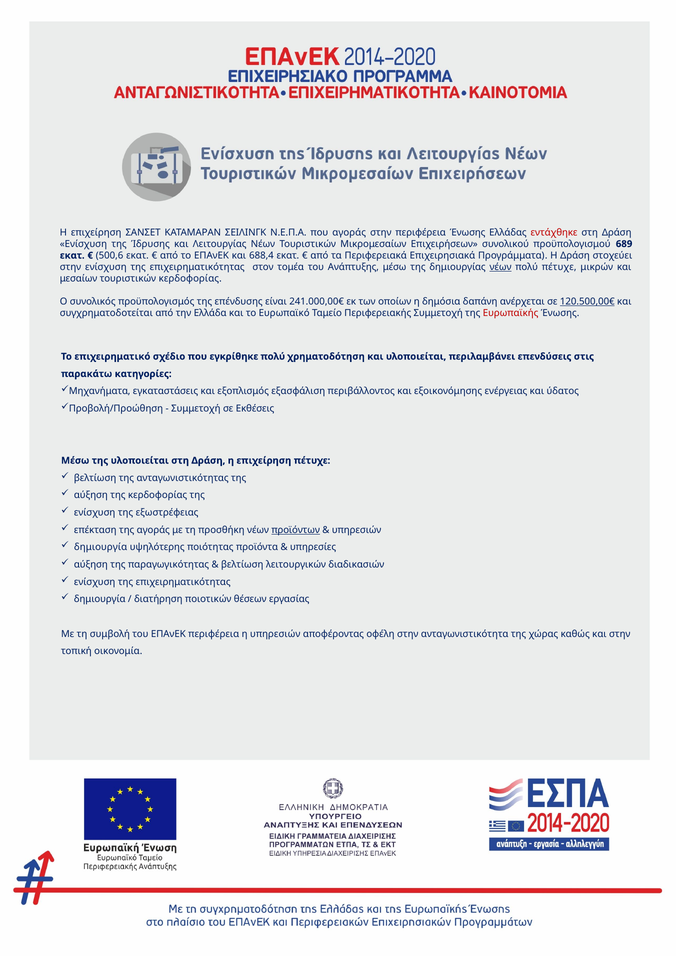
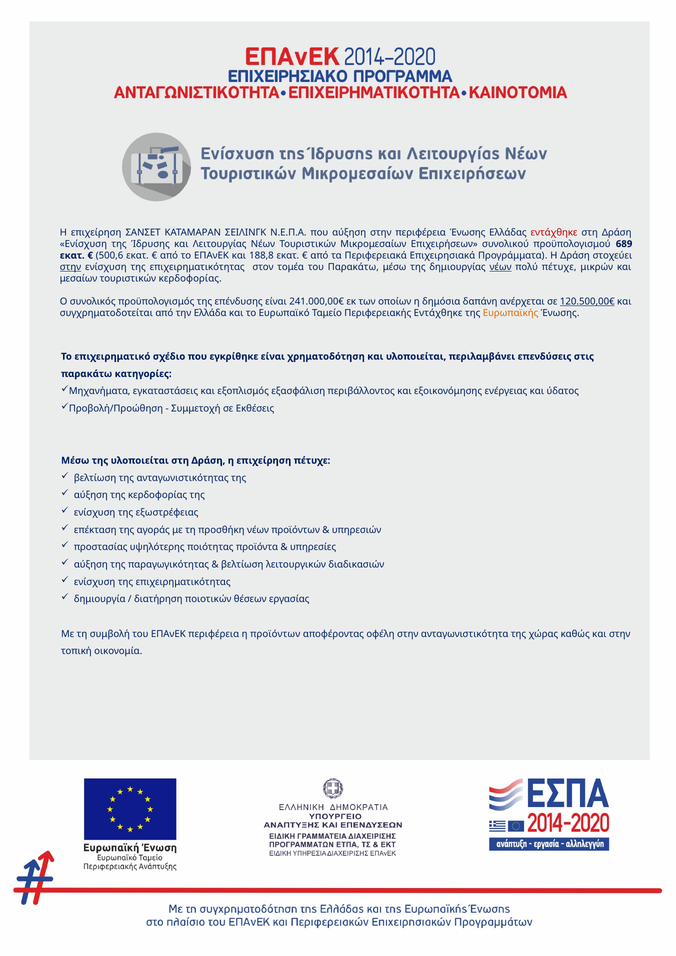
που αγοράς: αγοράς -> αύξηση
688,4: 688,4 -> 188,8
στην at (71, 267) underline: none -> present
του Ανάπτυξης: Ανάπτυξης -> Παρακάτω
Περιφερειακής Συμμετοχή: Συμμετοχή -> Εντάχθηκε
Ευρωπαϊκής colour: red -> orange
εγκρίθηκε πολύ: πολύ -> είναι
προϊόντων at (296, 530) underline: present -> none
δημιουργία at (101, 547): δημιουργία -> προστασίας
η υπηρεσιών: υπηρεσιών -> προϊόντων
